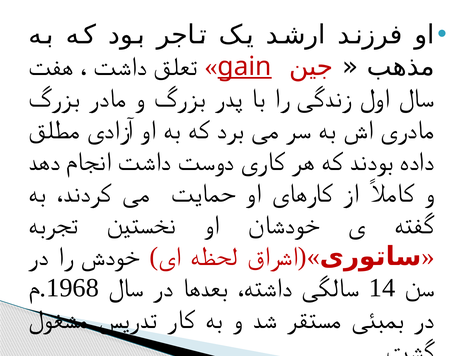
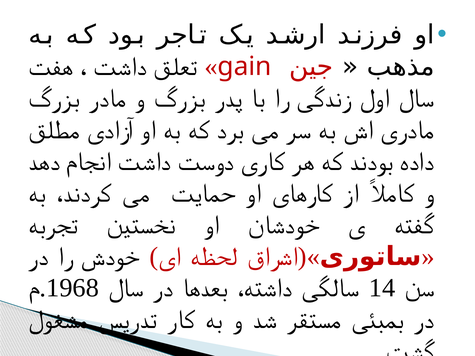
gain underline: present -> none
